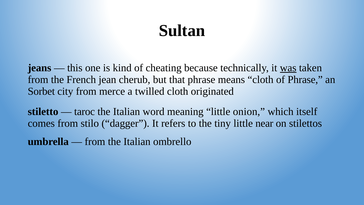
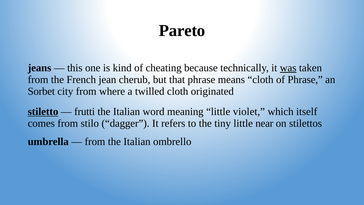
Sultan: Sultan -> Pareto
merce: merce -> where
stiletto underline: none -> present
taroc: taroc -> frutti
onion: onion -> violet
